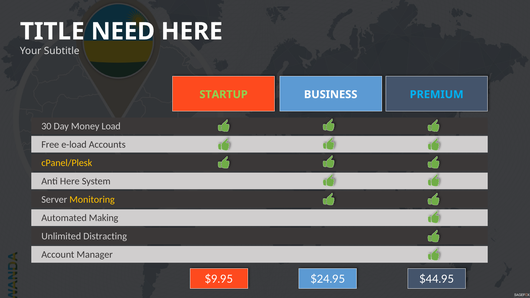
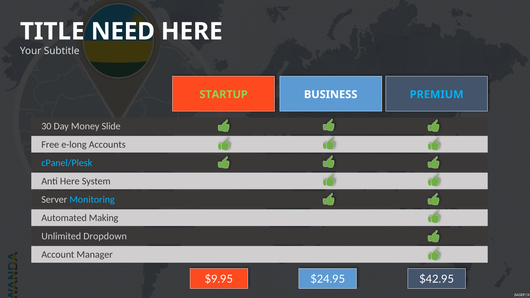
Load: Load -> Slide
e-load: e-load -> e-long
cPanel/Plesk colour: yellow -> light blue
Monitoring colour: yellow -> light blue
Distracting: Distracting -> Dropdown
$44.95: $44.95 -> $42.95
